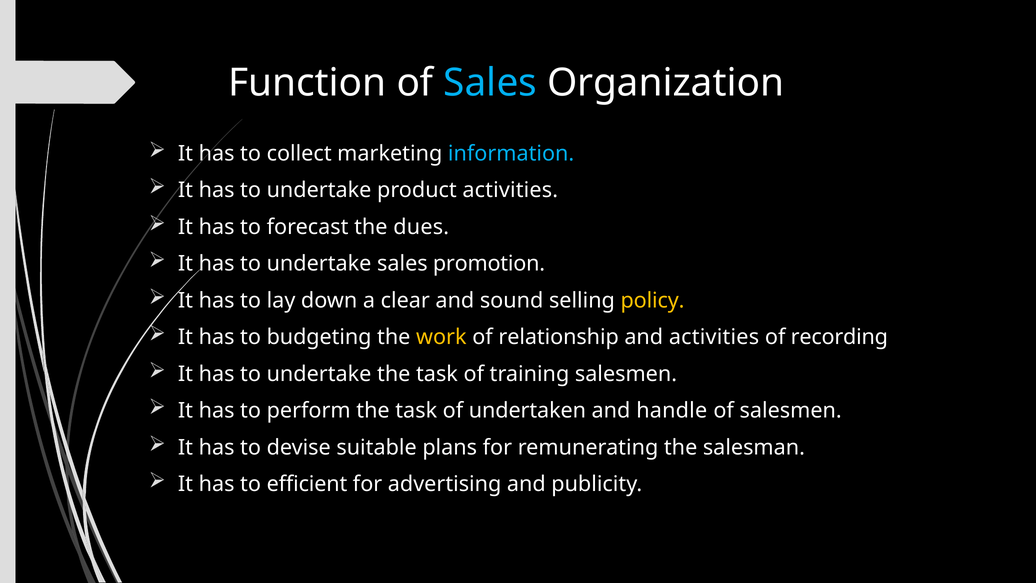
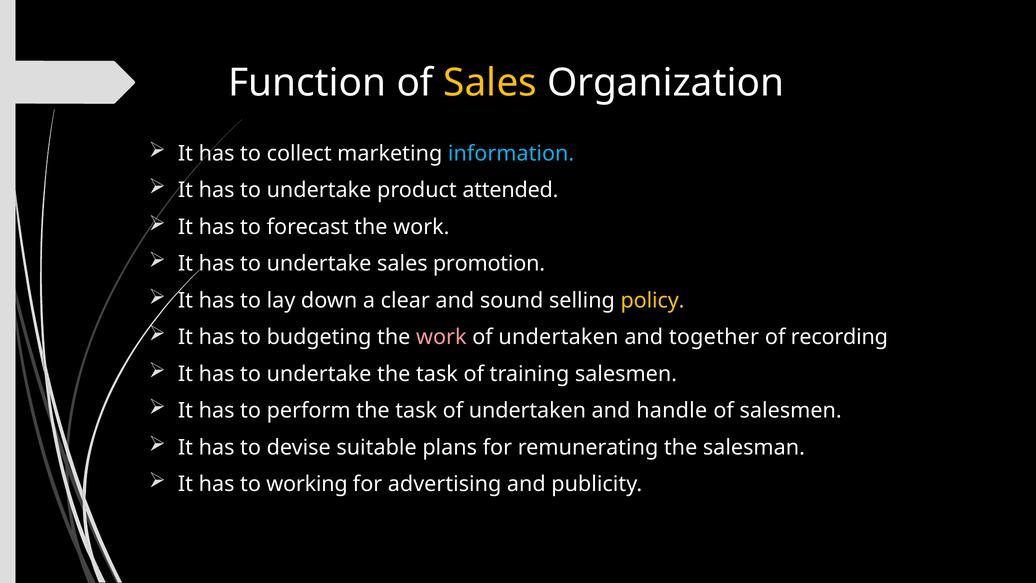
Sales at (490, 83) colour: light blue -> yellow
product activities: activities -> attended
forecast the dues: dues -> work
work at (441, 337) colour: yellow -> pink
relationship at (559, 337): relationship -> undertaken
and activities: activities -> together
efficient: efficient -> working
